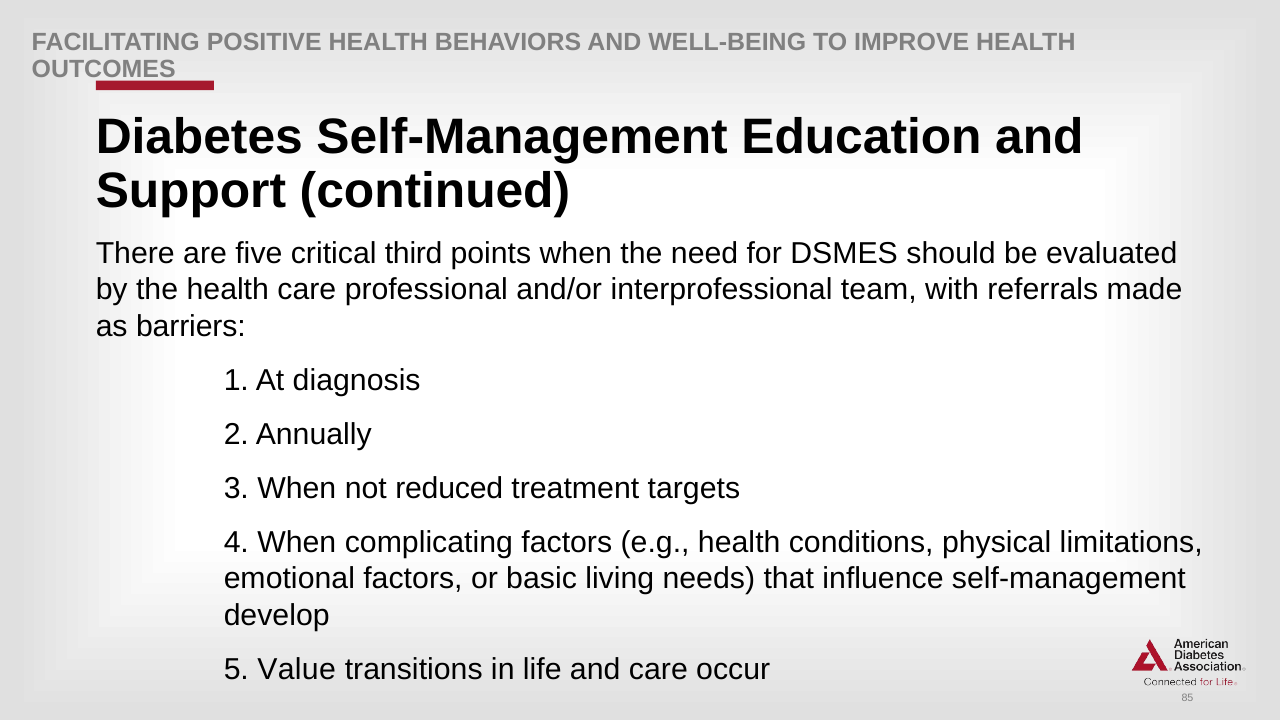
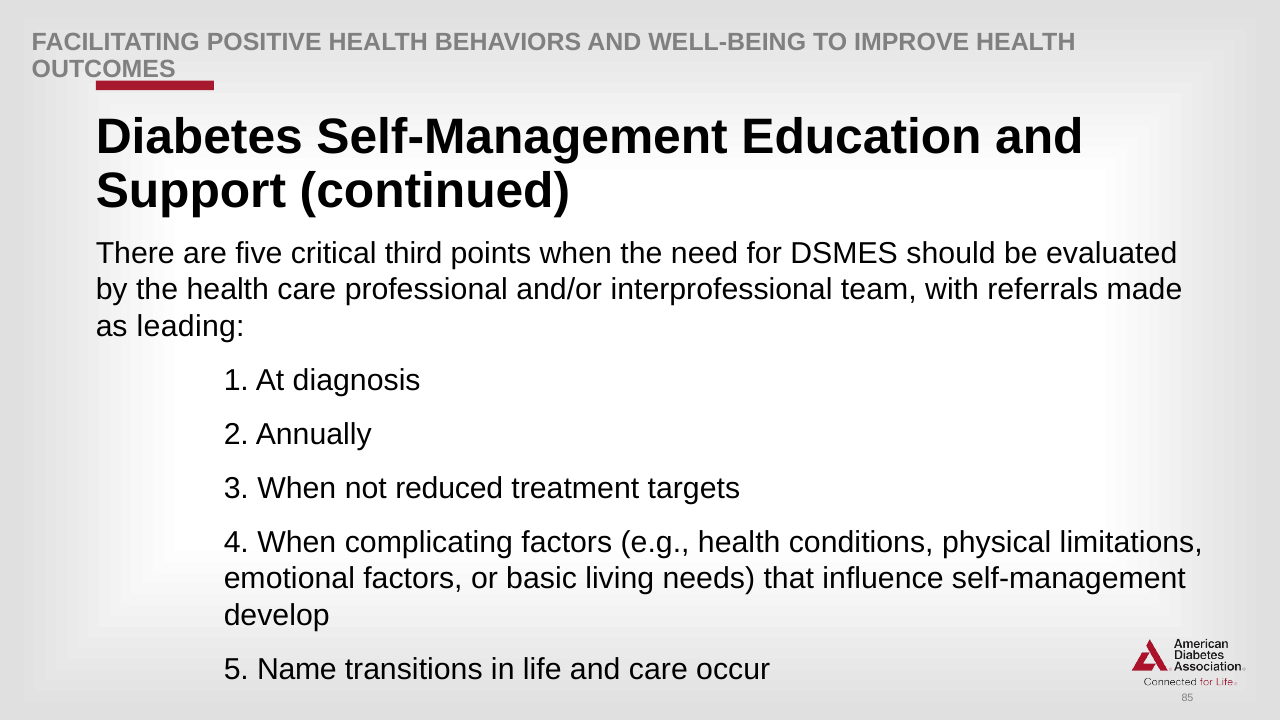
barriers: barriers -> leading
Value: Value -> Name
